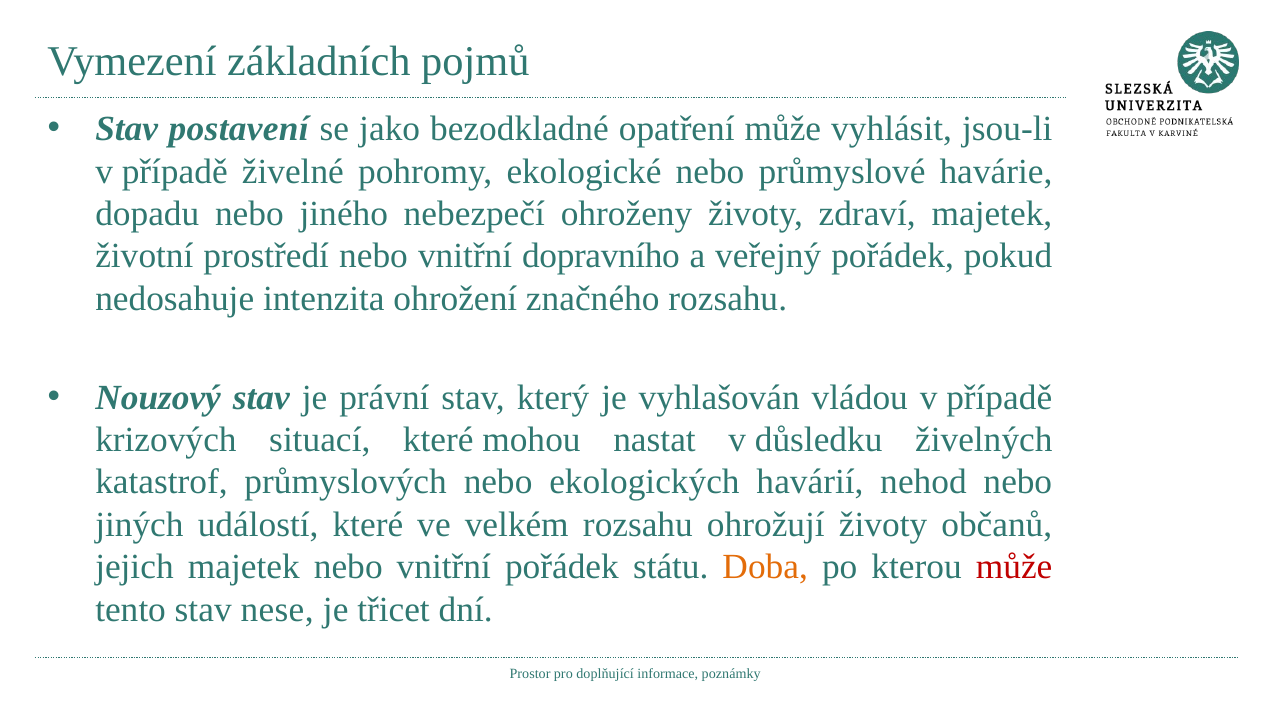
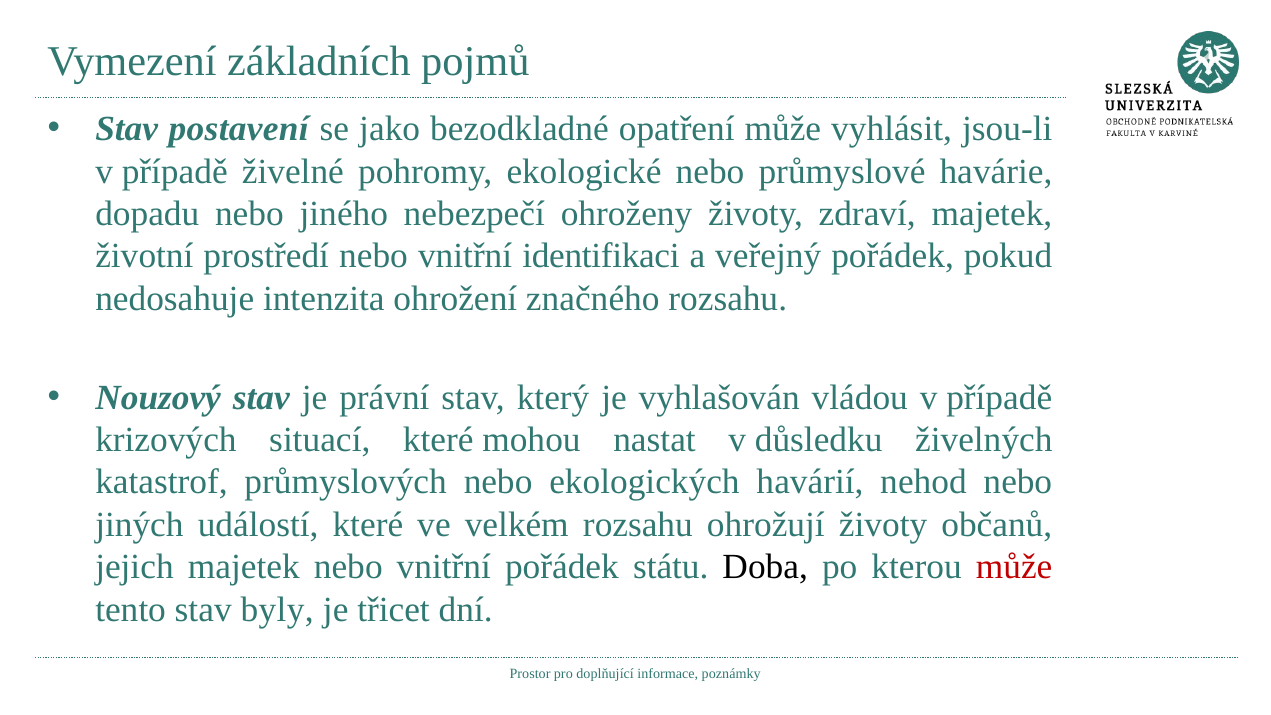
dopravního: dopravního -> identifikaci
Doba colour: orange -> black
nese: nese -> byly
